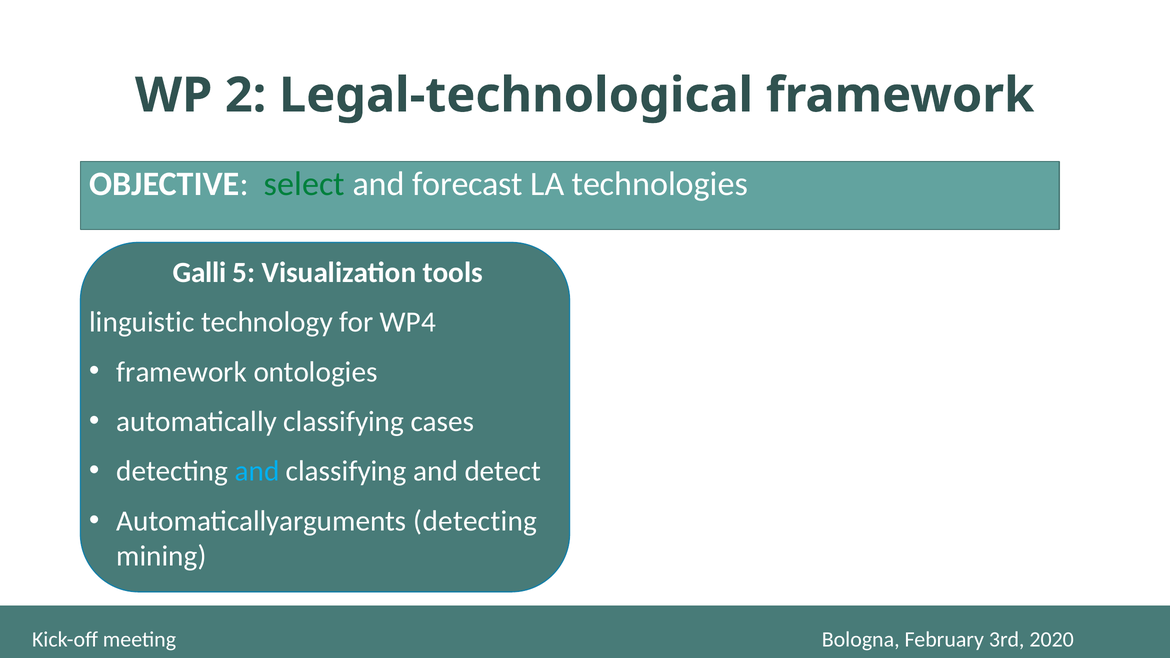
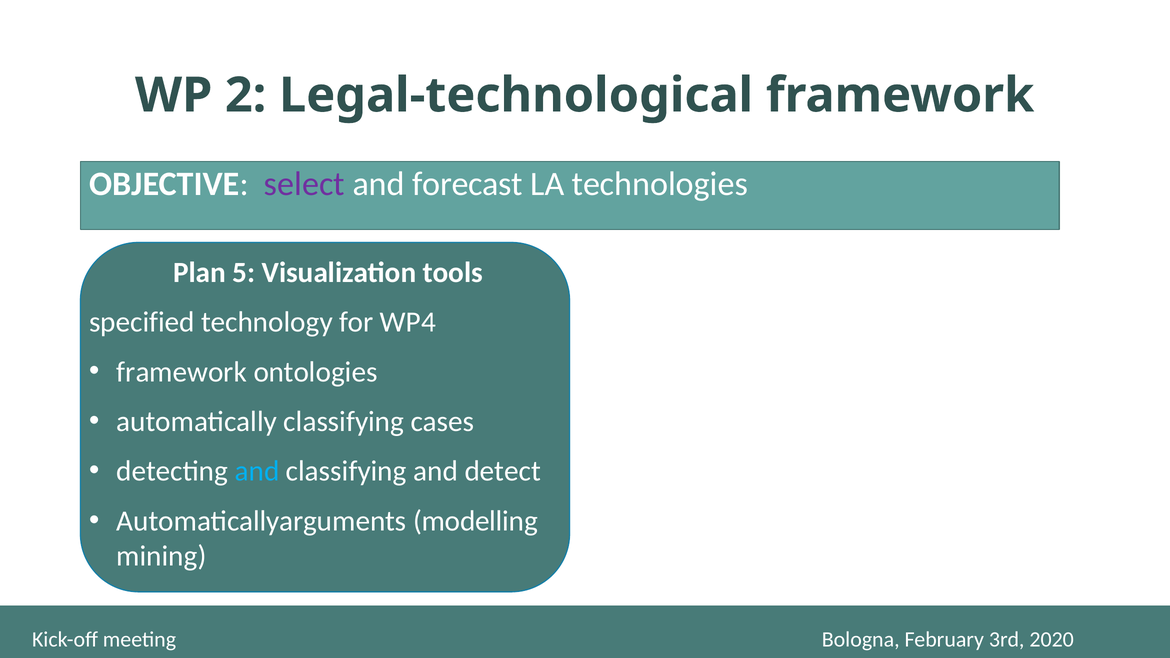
select colour: green -> purple
Galli: Galli -> Plan
linguistic: linguistic -> specified
Automaticallyarguments detecting: detecting -> modelling
